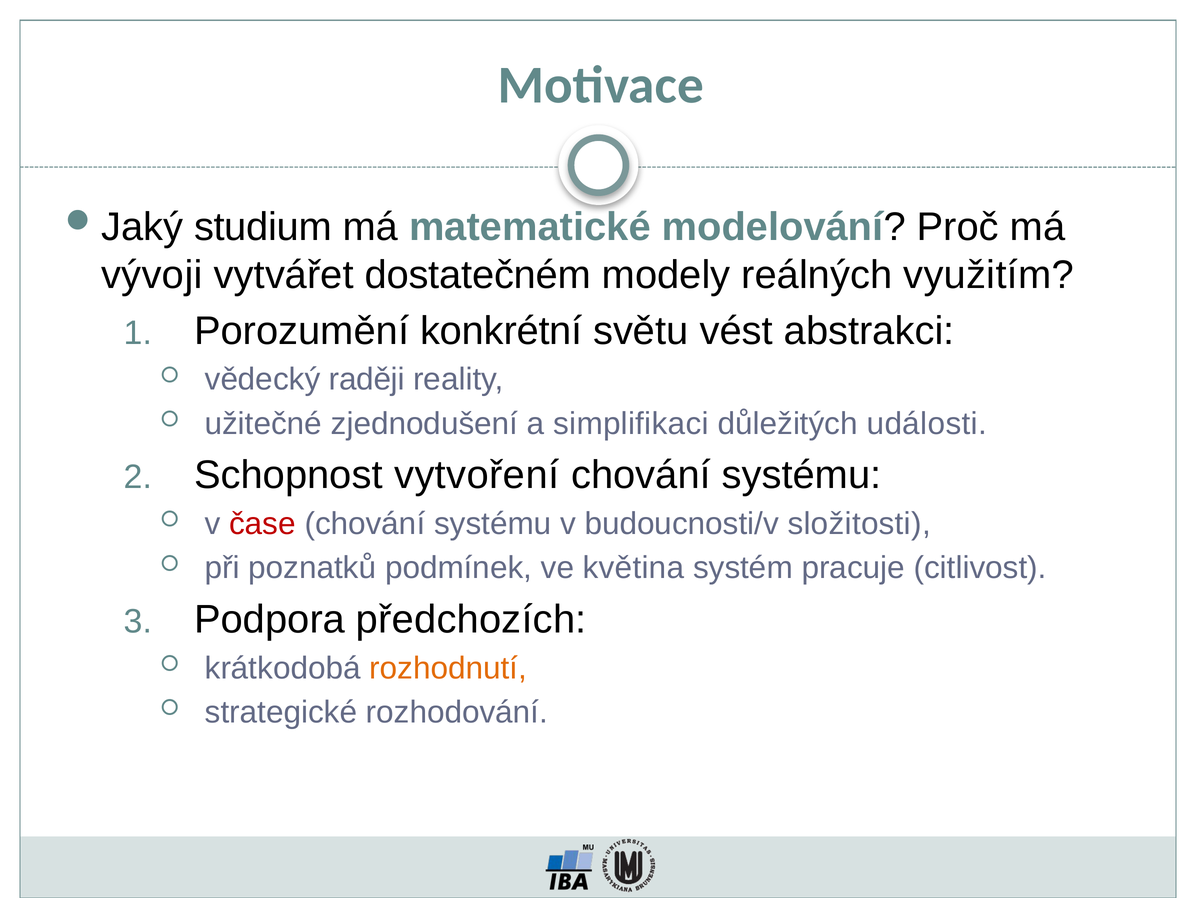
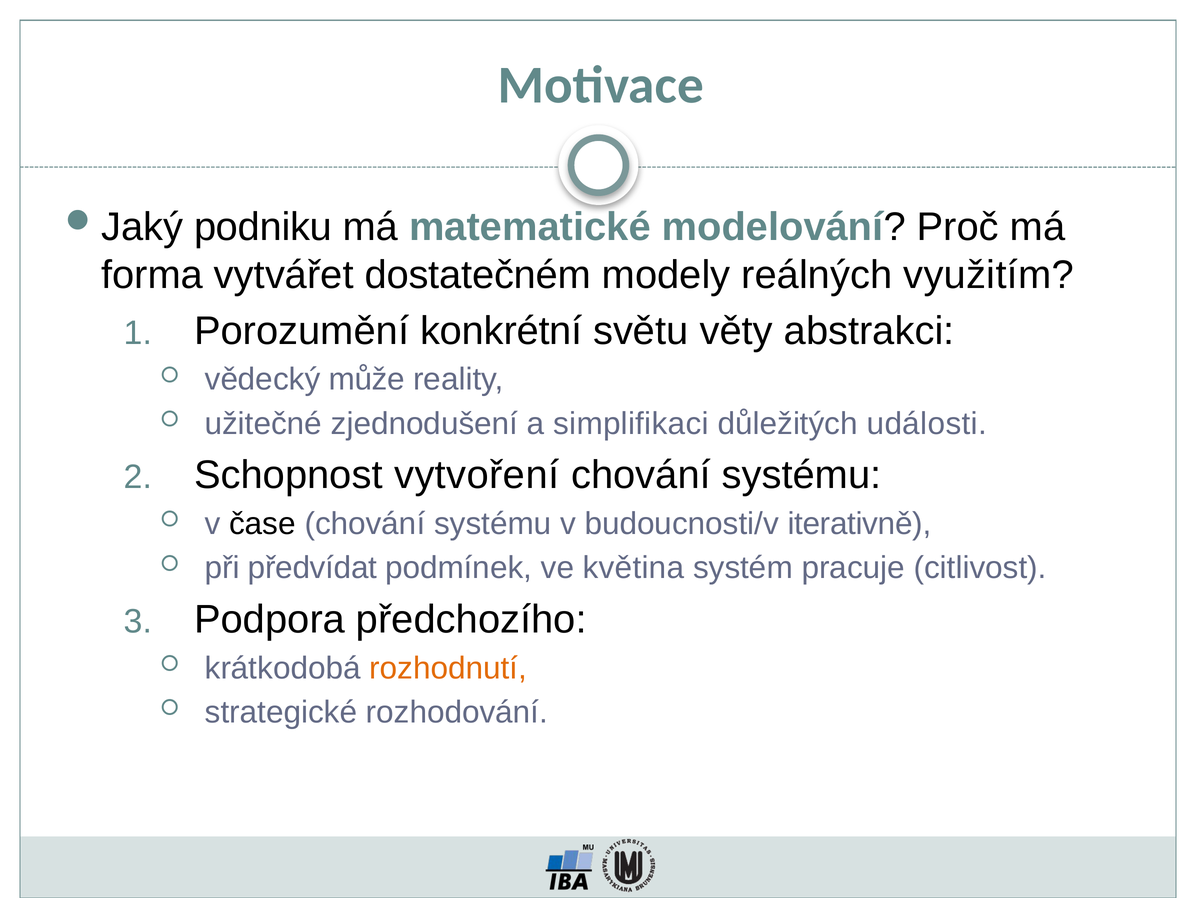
studium: studium -> podniku
vývoji: vývoji -> forma
vést: vést -> věty
raději: raději -> může
čase colour: red -> black
složitosti: složitosti -> iterativně
poznatků: poznatků -> předvídat
předchozích: předchozích -> předchozího
